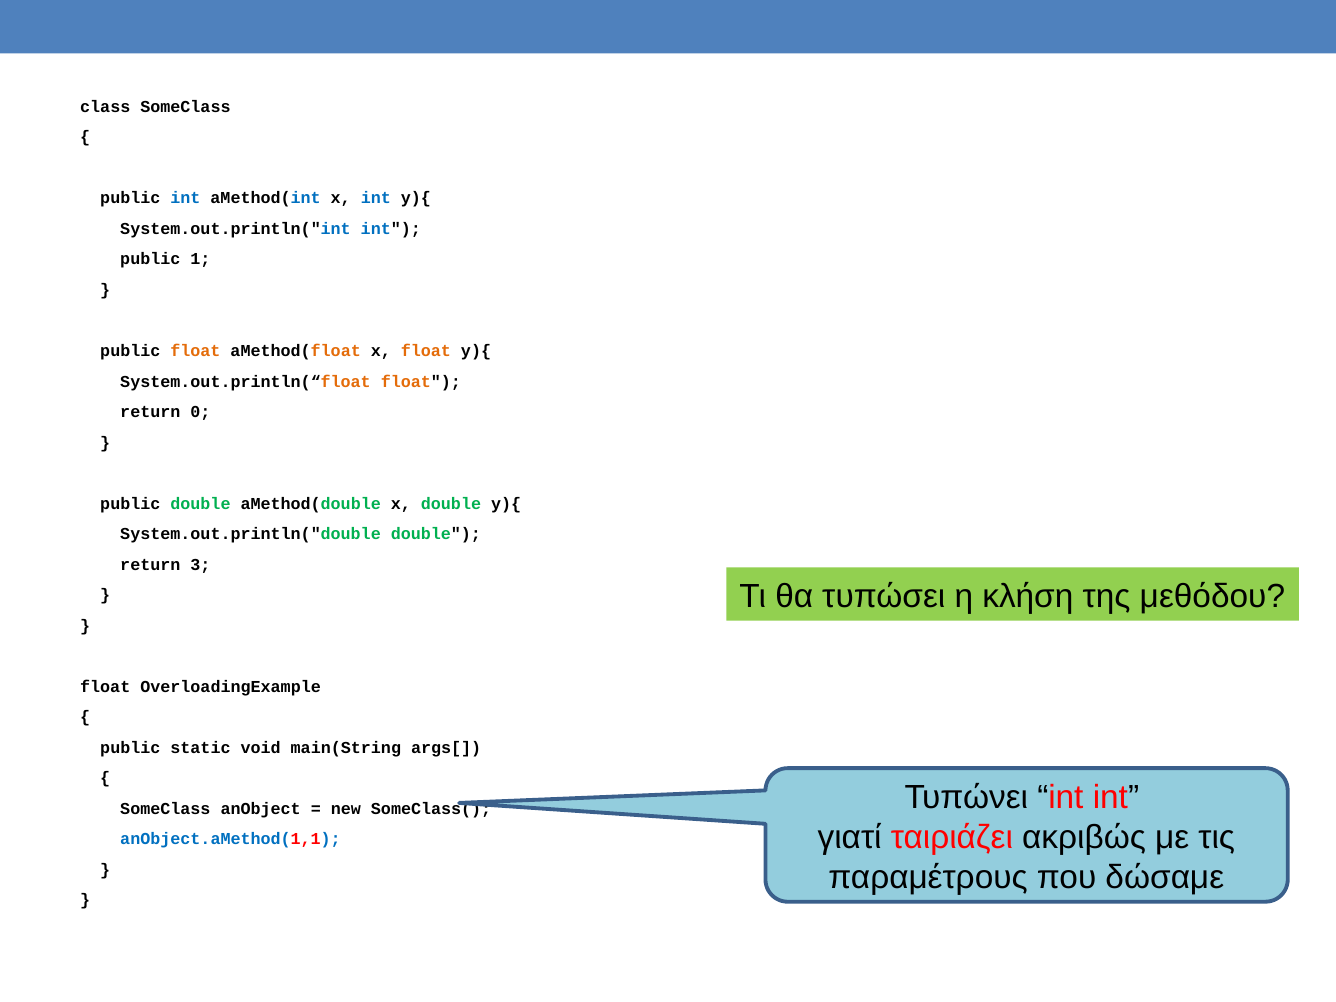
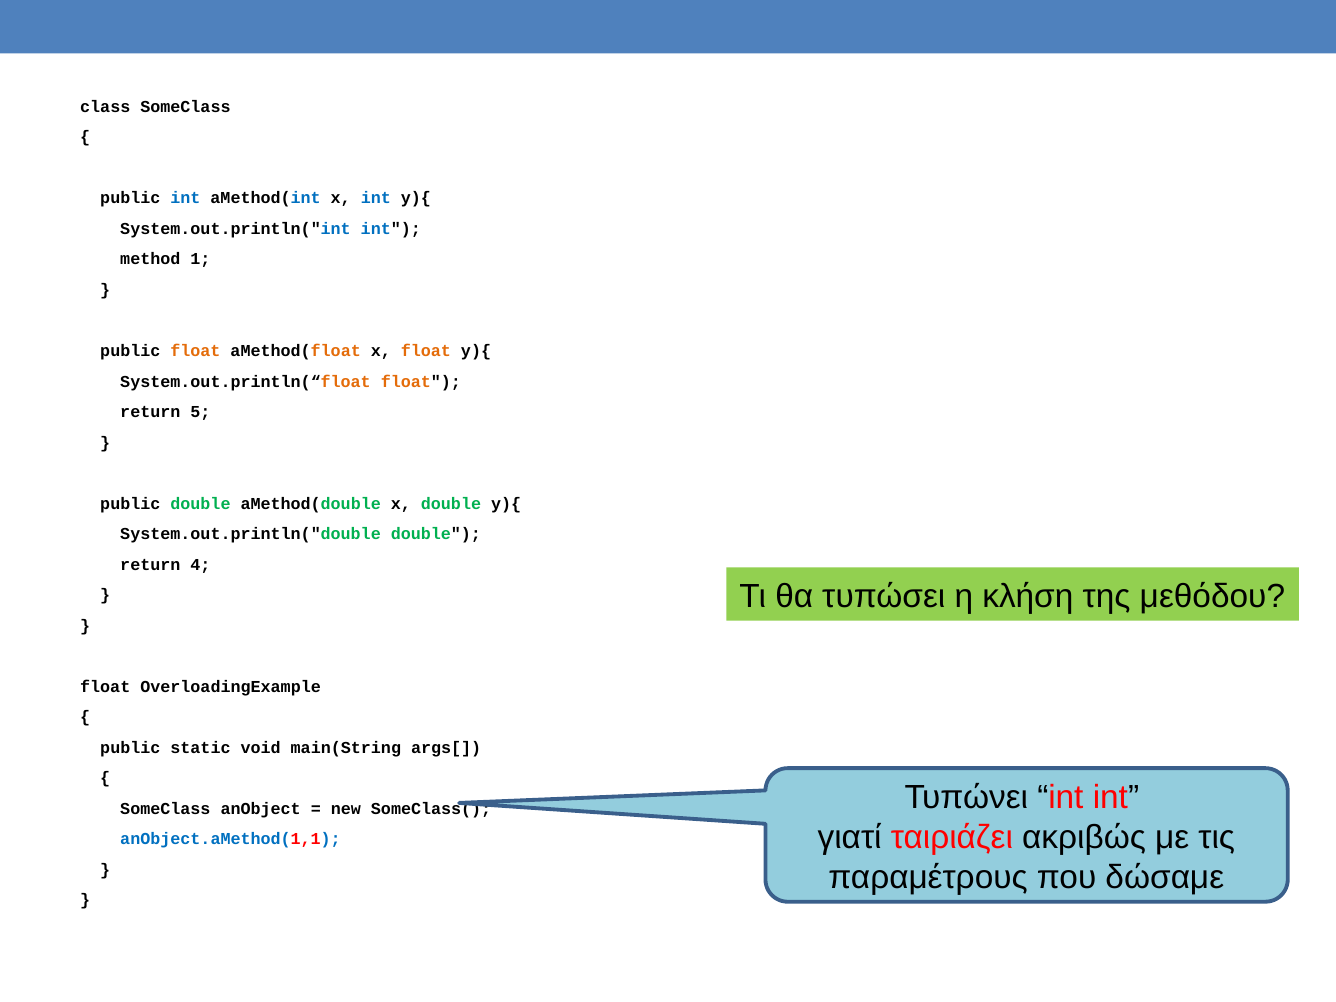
public at (150, 259): public -> method
0: 0 -> 5
3: 3 -> 4
